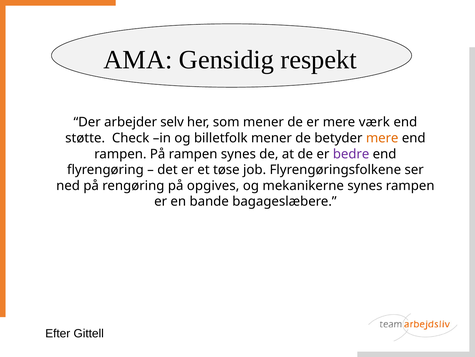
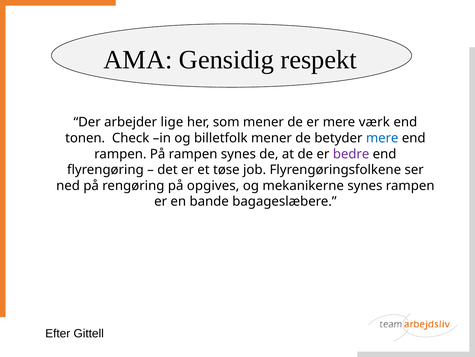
selv: selv -> lige
støtte: støtte -> tonen
mere at (382, 138) colour: orange -> blue
